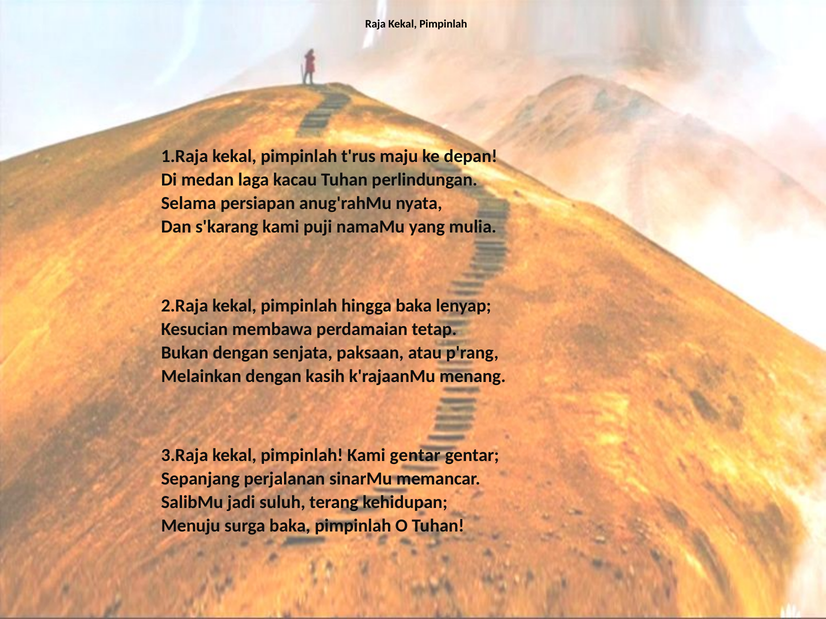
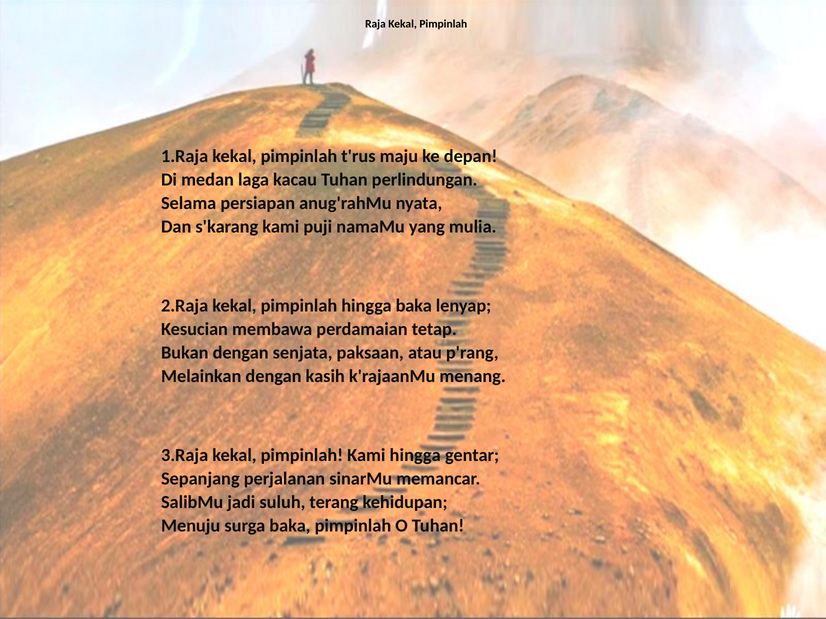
Kami gentar: gentar -> hingga
